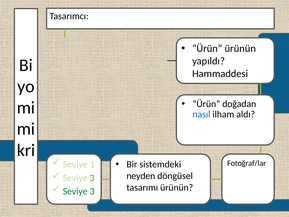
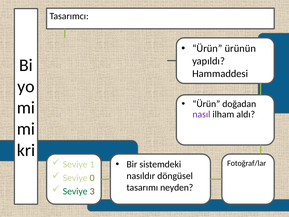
nasıl colour: blue -> purple
neyden: neyden -> nasıldır
3 at (92, 178): 3 -> 0
tasarımı ürünün: ürünün -> neyden
